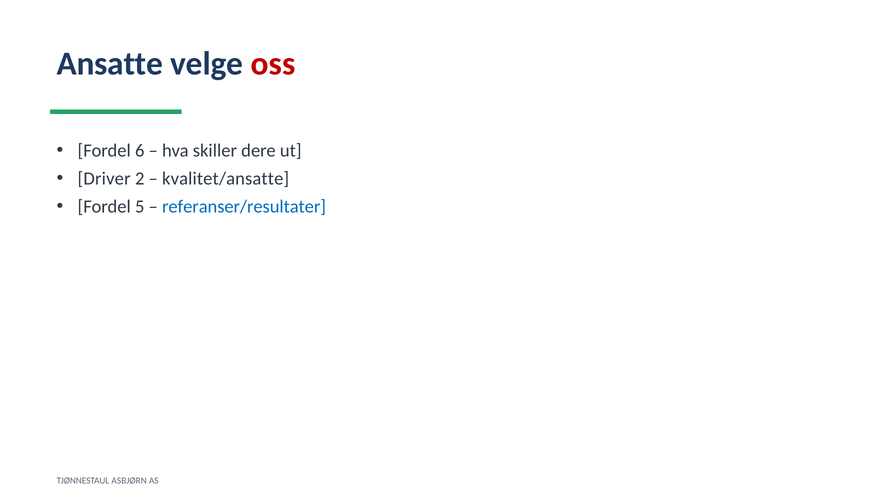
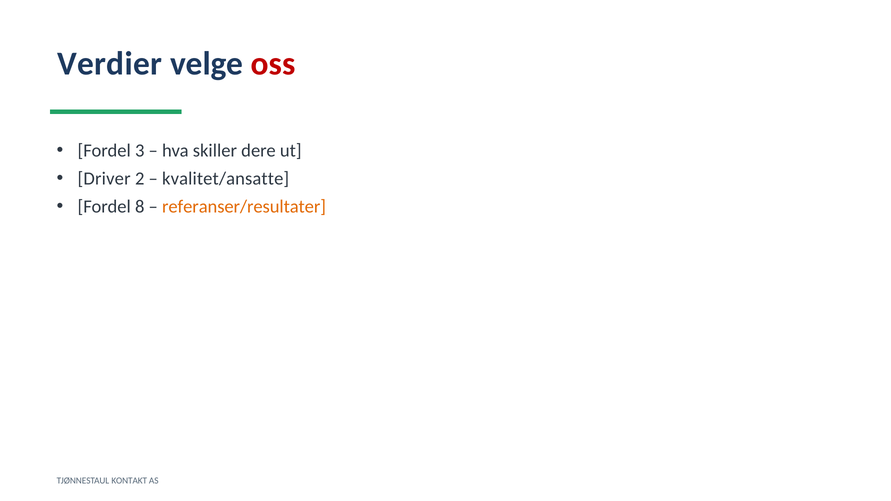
Ansatte: Ansatte -> Verdier
6: 6 -> 3
5: 5 -> 8
referanser/resultater colour: blue -> orange
ASBJØRN: ASBJØRN -> KONTAKT
